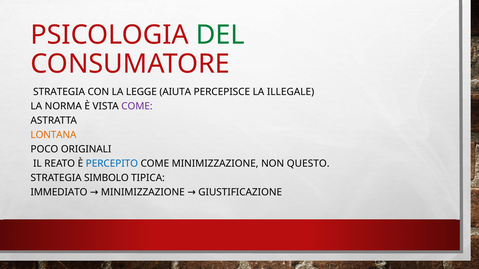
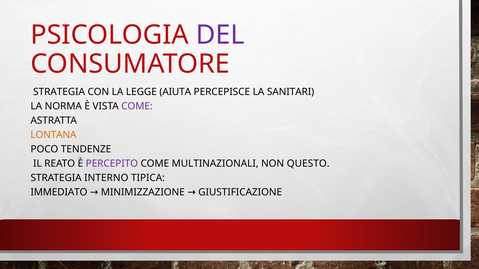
DEL colour: green -> purple
ILLEGALE: ILLEGALE -> SANITARI
ORIGINALI: ORIGINALI -> TENDENZE
PERCEPITO colour: blue -> purple
COME MINIMIZZAZIONE: MINIMIZZAZIONE -> MULTINAZIONALI
SIMBOLO: SIMBOLO -> INTERNO
